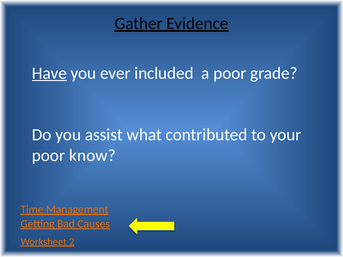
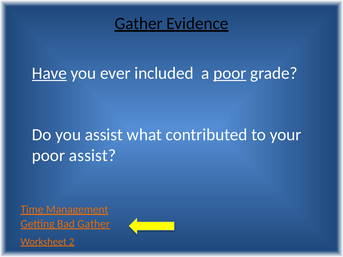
poor at (230, 73) underline: none -> present
poor know: know -> assist
Bad Causes: Causes -> Gather
